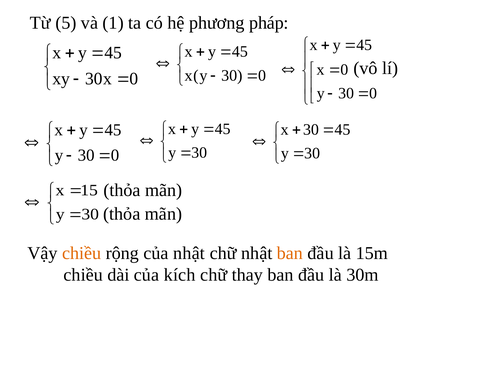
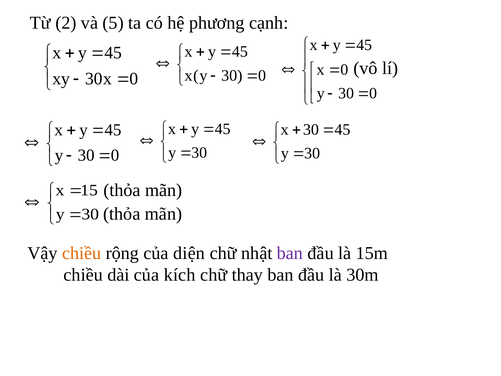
5: 5 -> 2
1: 1 -> 5
pháp: pháp -> cạnh
của nhật: nhật -> diện
ban at (290, 253) colour: orange -> purple
